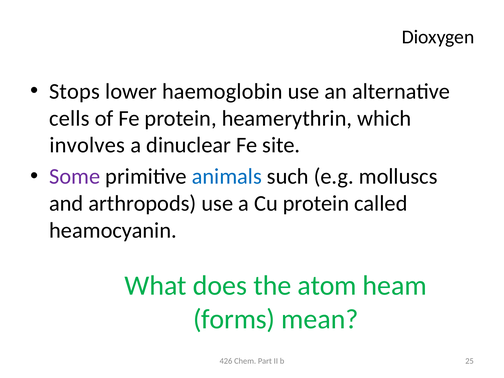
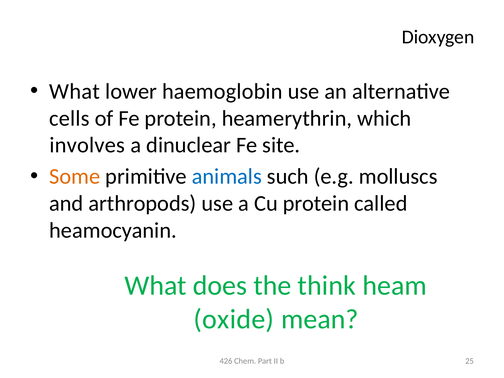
Stops at (75, 91): Stops -> What
Some colour: purple -> orange
atom: atom -> think
forms: forms -> oxide
